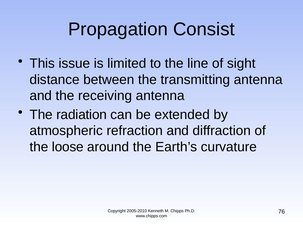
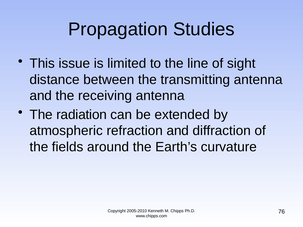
Consist: Consist -> Studies
loose: loose -> fields
